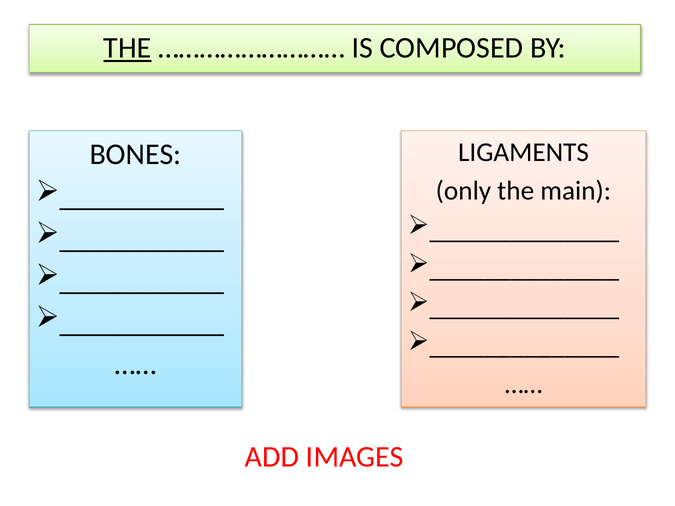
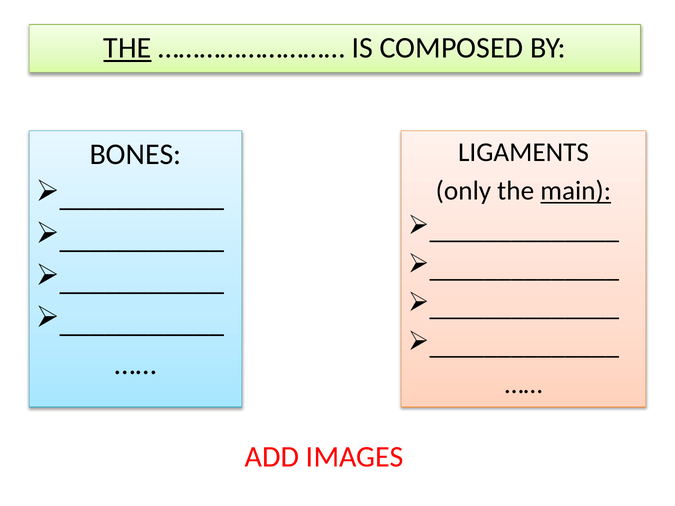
main underline: none -> present
